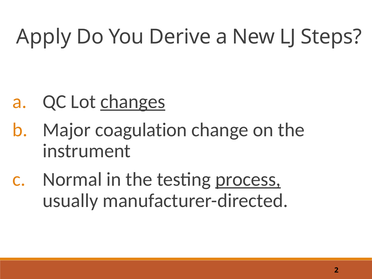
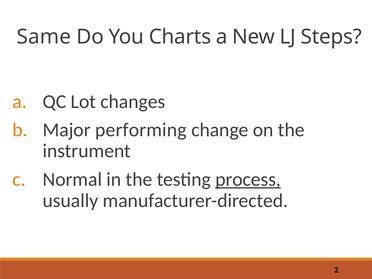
Apply: Apply -> Same
Derive: Derive -> Charts
changes underline: present -> none
coagulation: coagulation -> performing
